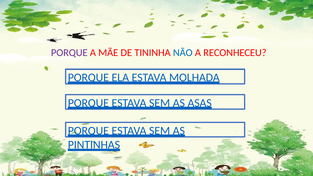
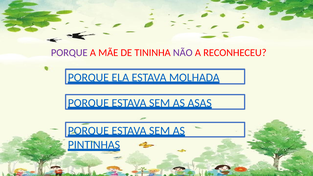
NÃO colour: blue -> purple
